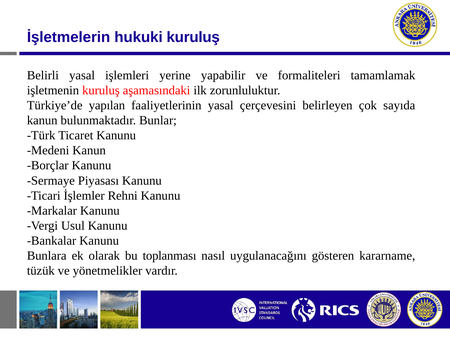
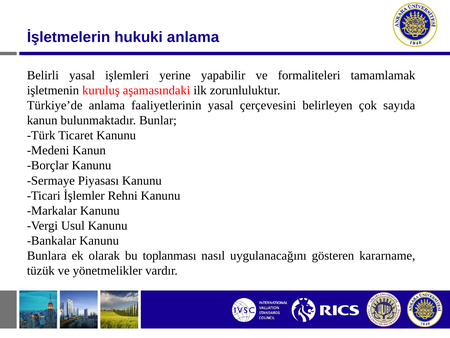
hukuki kuruluş: kuruluş -> anlama
Türkiye’de yapılan: yapılan -> anlama
